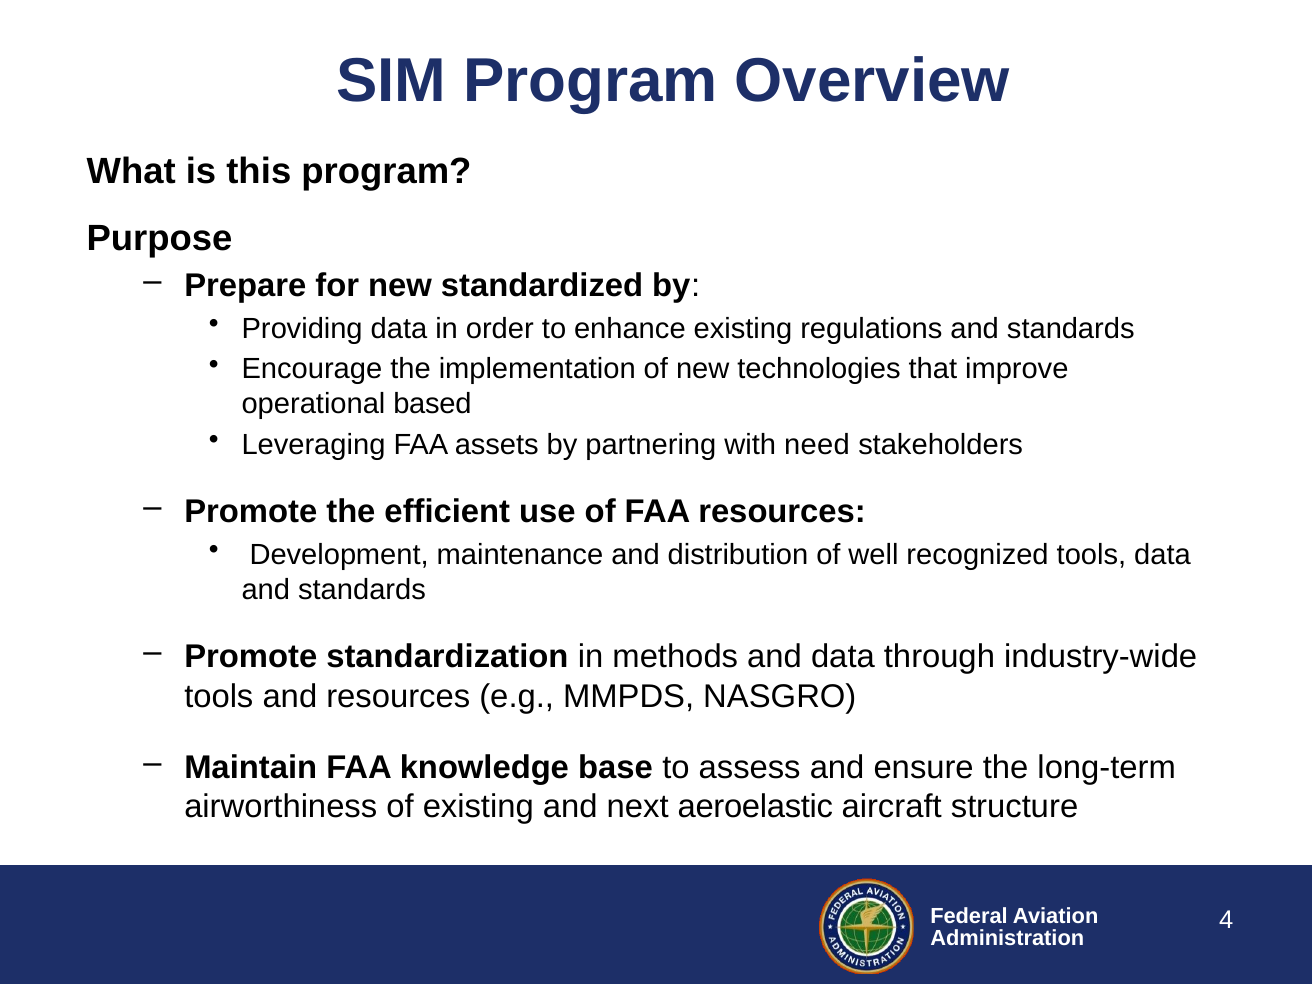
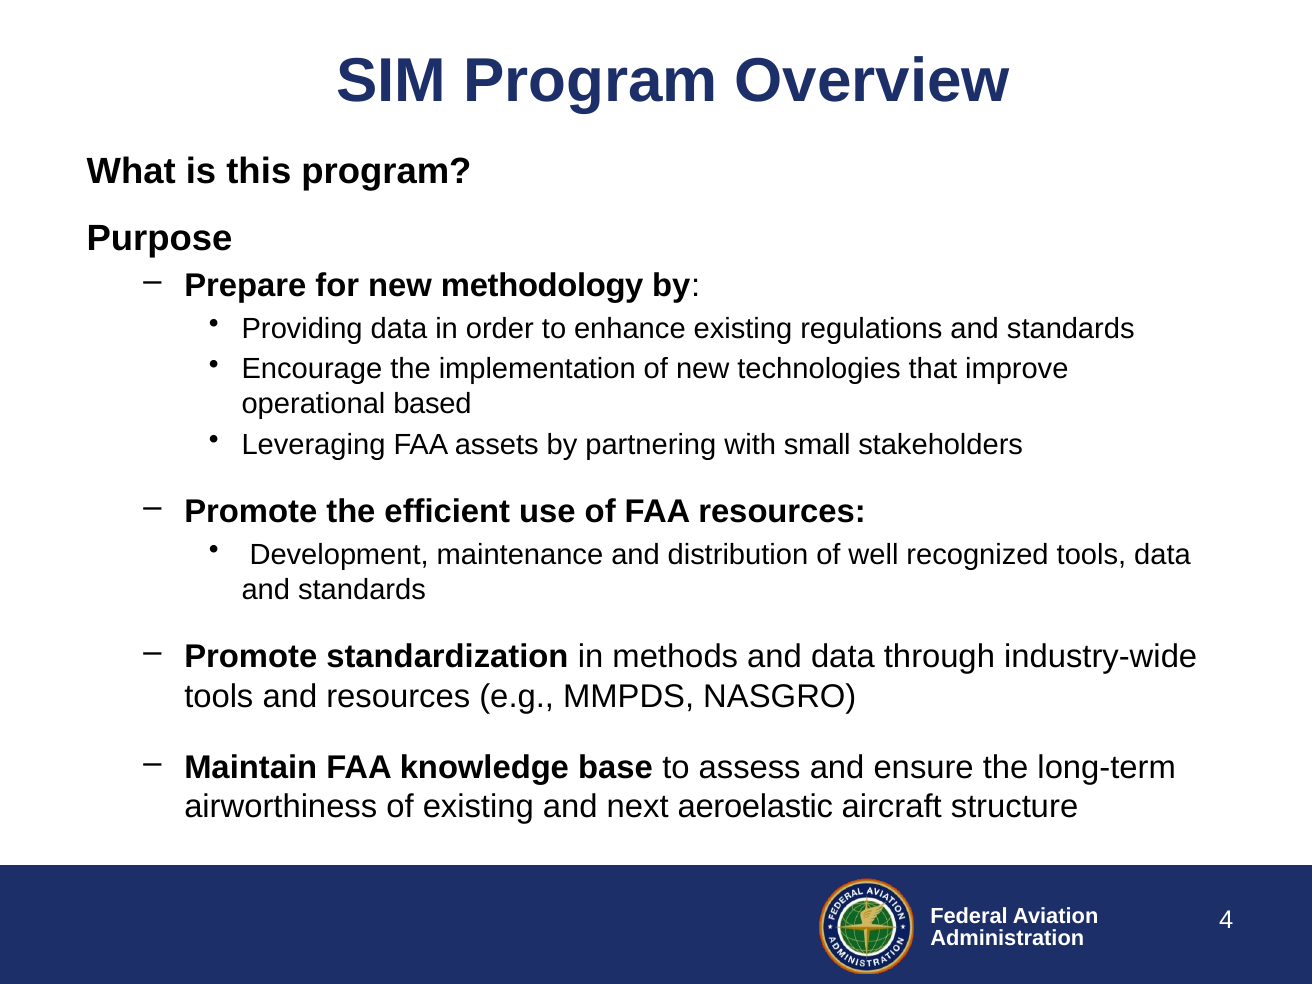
standardized: standardized -> methodology
need: need -> small
